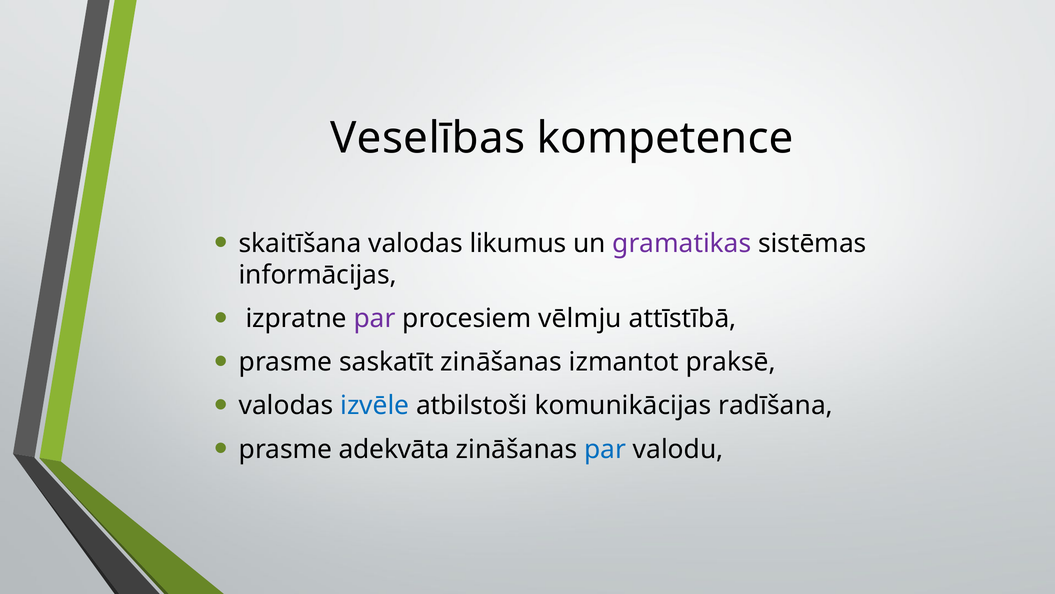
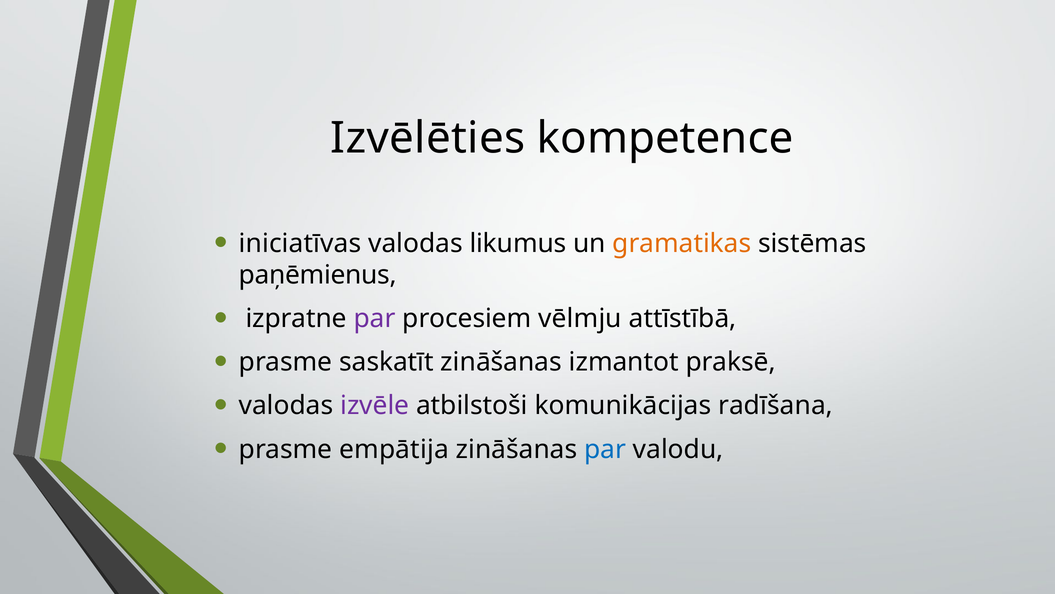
Veselības: Veselības -> Izvēlēties
skaitīšana: skaitīšana -> iniciatīvas
gramatikas colour: purple -> orange
informācijas: informācijas -> paņēmienus
izvēle colour: blue -> purple
adekvāta: adekvāta -> empātija
